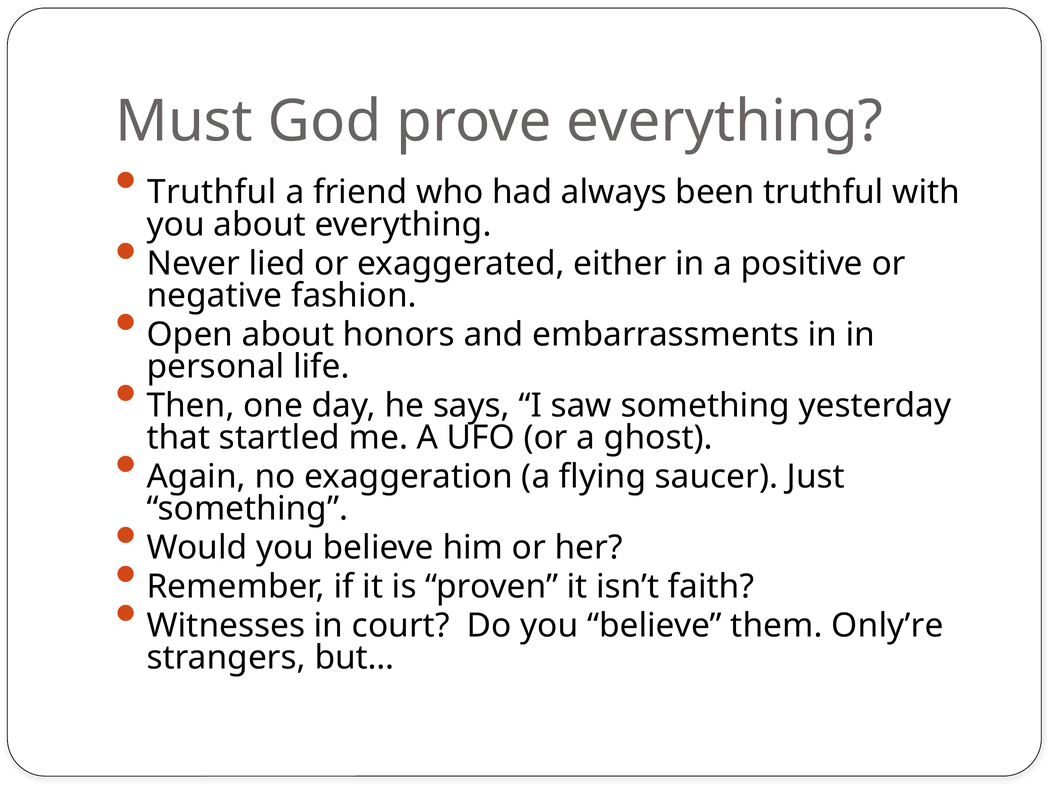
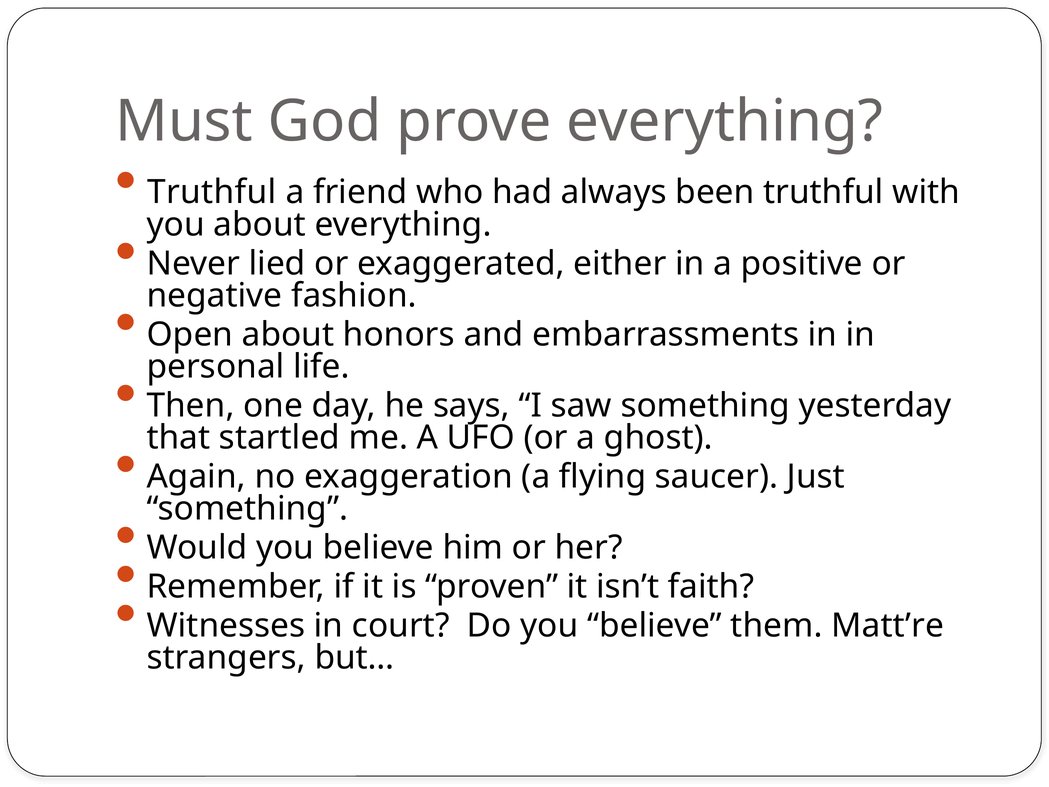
Only’re: Only’re -> Matt’re
